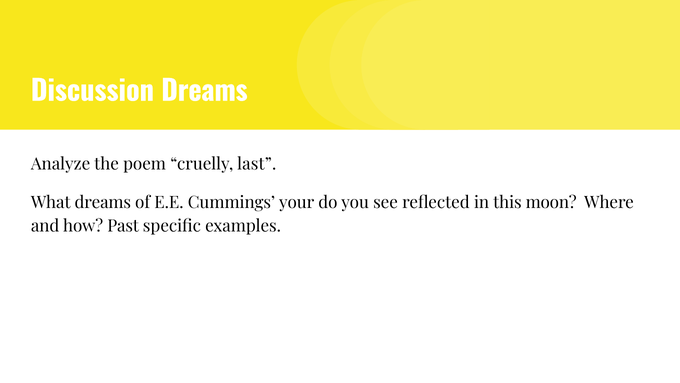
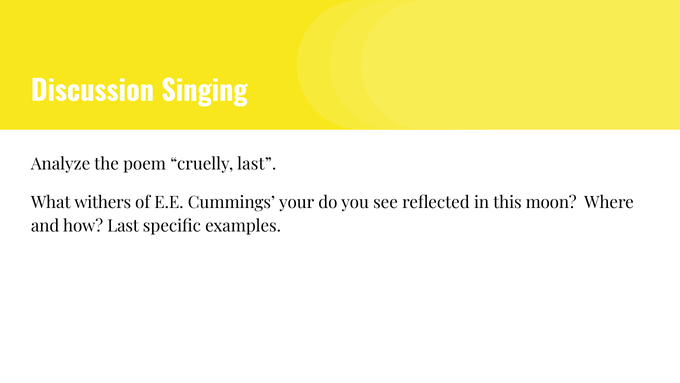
Discussion Dreams: Dreams -> Singing
What dreams: dreams -> withers
how Past: Past -> Last
